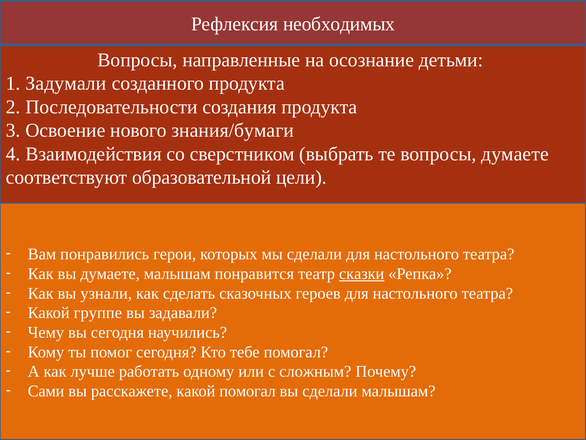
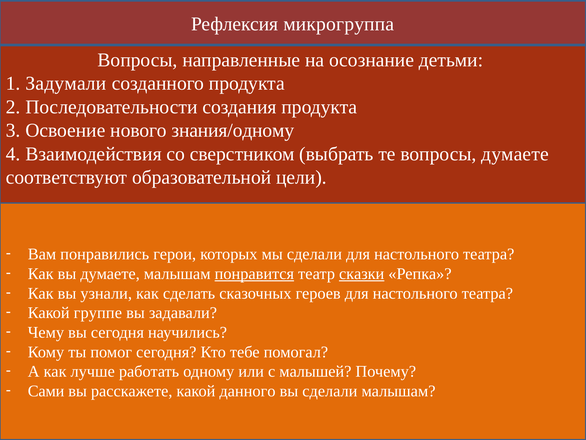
необходимых: необходимых -> микрогруппа
знания/бумаги: знания/бумаги -> знания/одному
понравится underline: none -> present
сложным: сложным -> малышей
какой помогал: помогал -> данного
